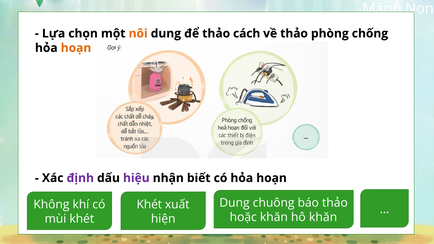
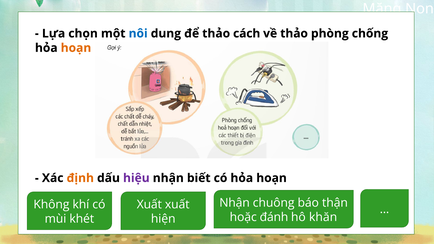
nôi colour: orange -> blue
định colour: purple -> orange
Dung at (234, 203): Dung -> Nhận
báo thảo: thảo -> thận
Khét at (149, 205): Khét -> Xuất
hoặc khăn: khăn -> đánh
